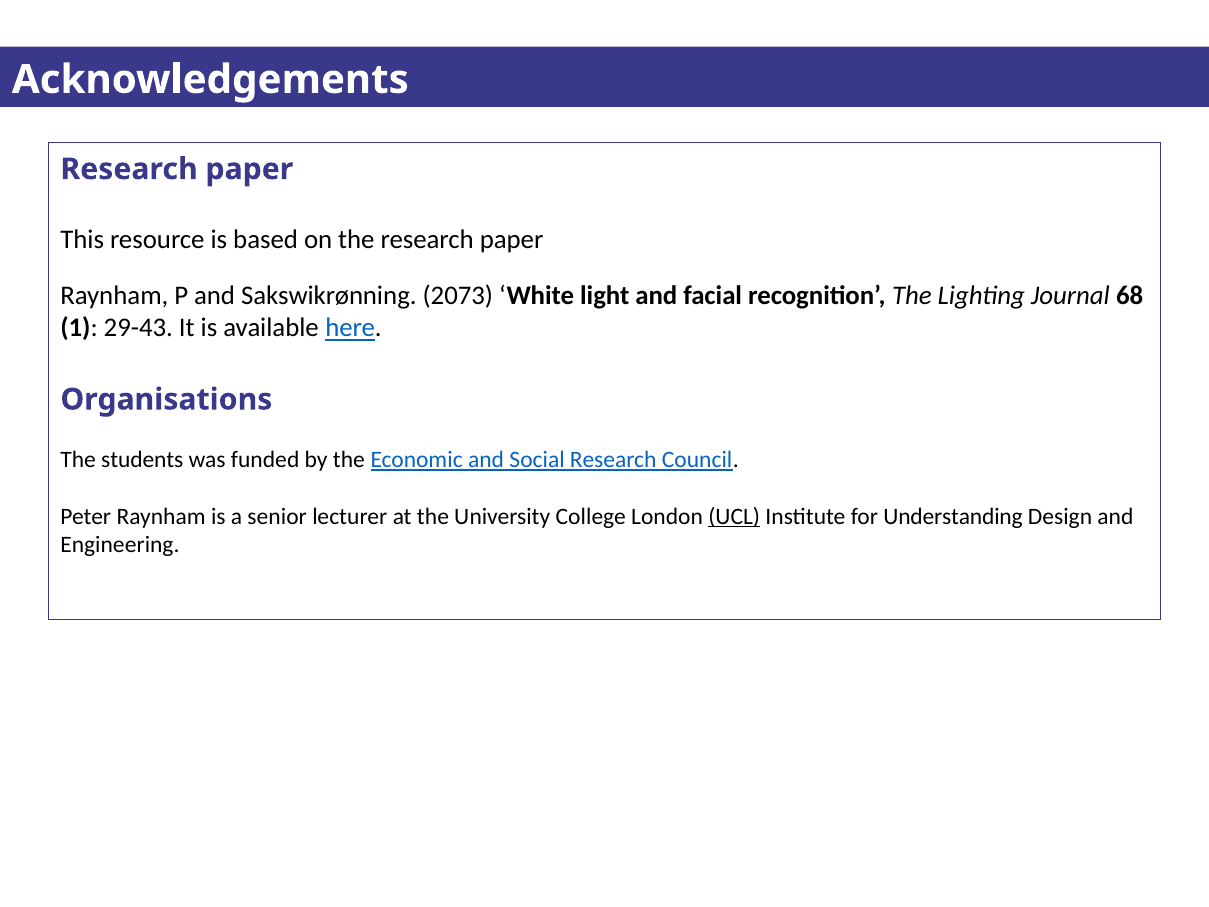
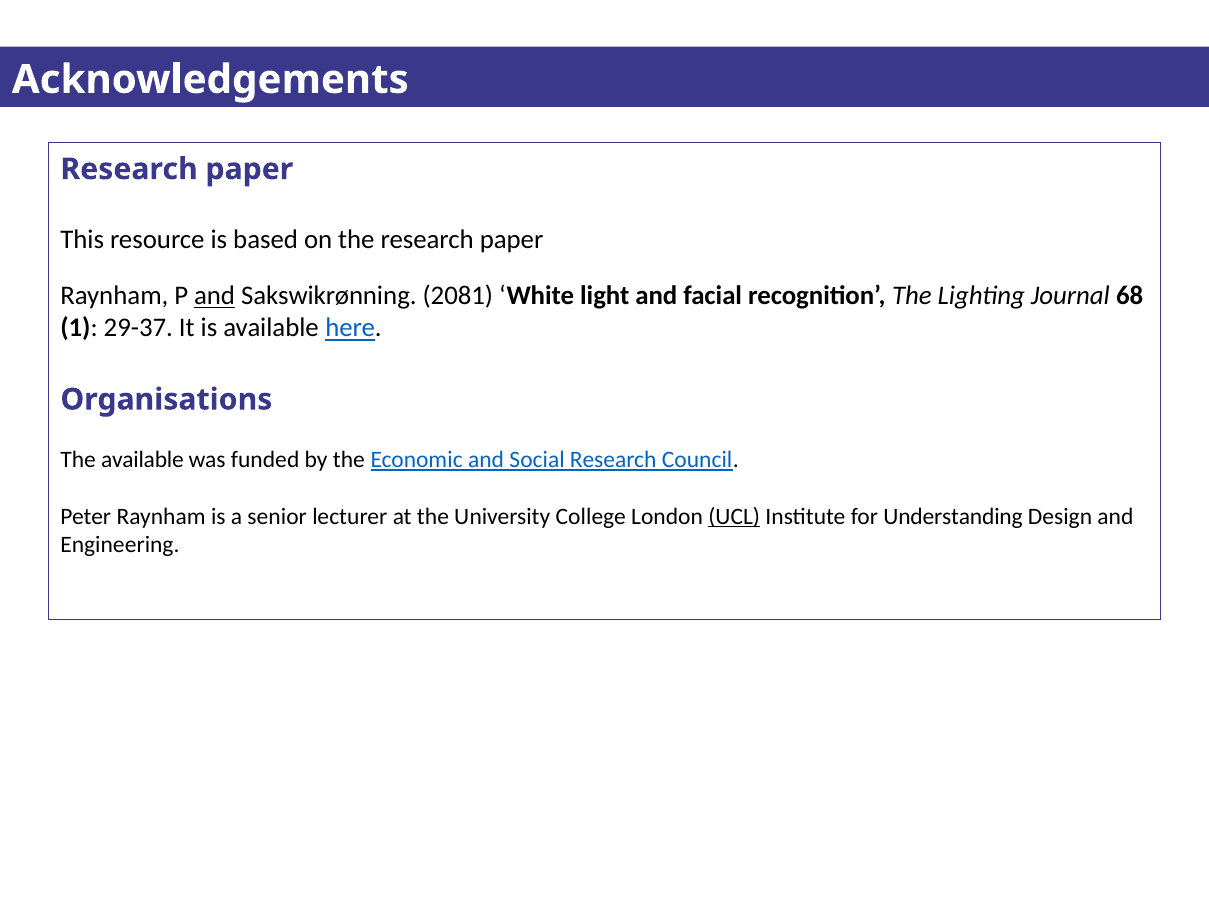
and at (215, 296) underline: none -> present
2073: 2073 -> 2081
29-43: 29-43 -> 29-37
The students: students -> available
